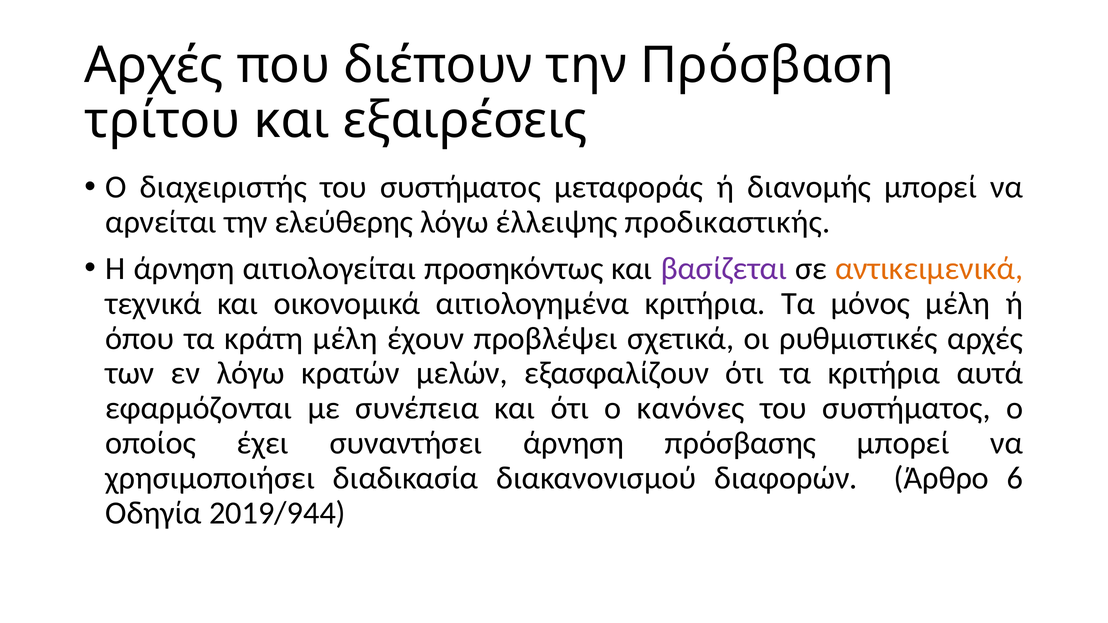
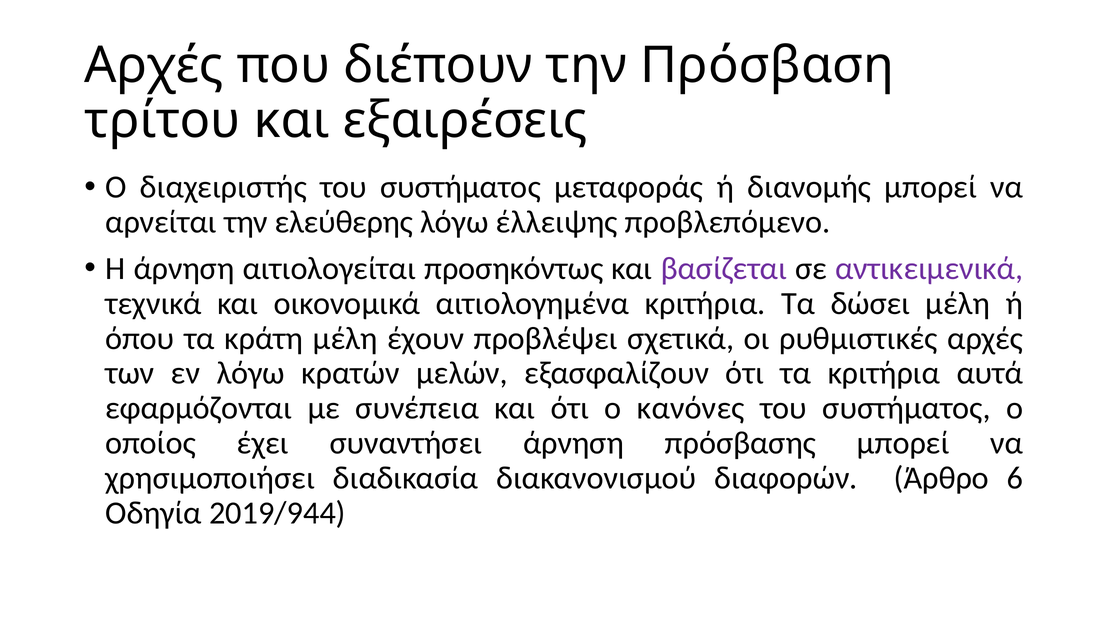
προδικαστικής: προδικαστικής -> προβλεπόμενο
αντικειμενικά colour: orange -> purple
μόνος: μόνος -> δώσει
